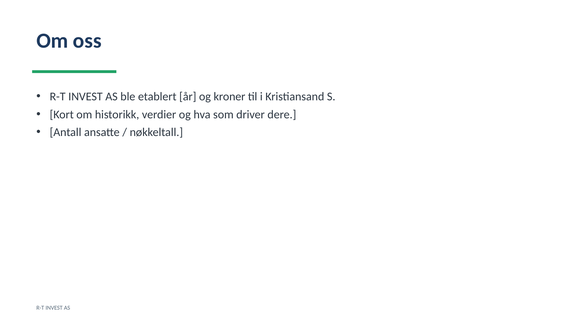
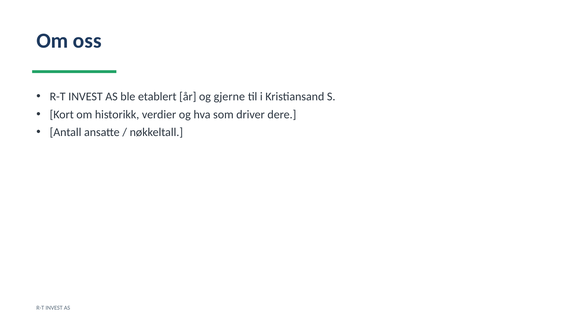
kroner: kroner -> gjerne
